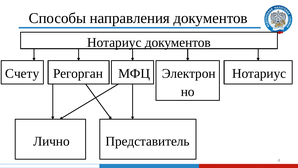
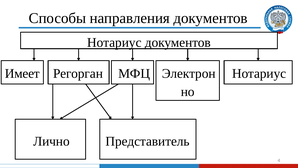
Счету: Счету -> Имеет
